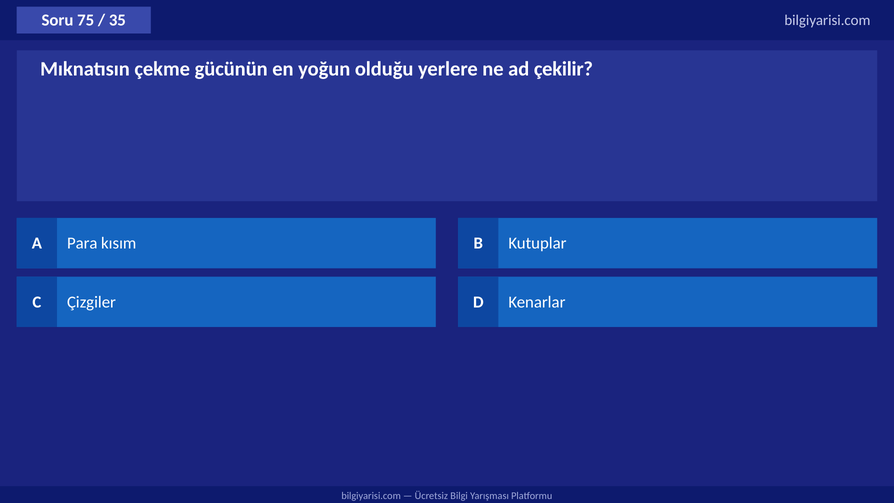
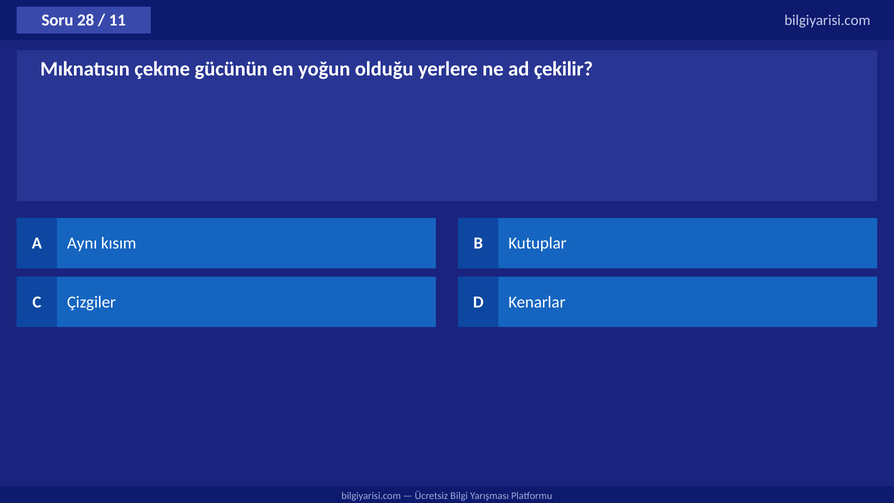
75: 75 -> 28
35: 35 -> 11
Para: Para -> Aynı
